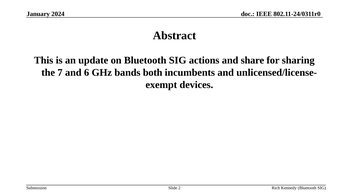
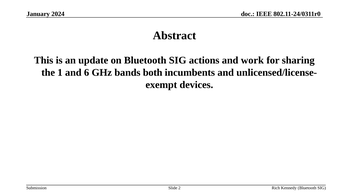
share: share -> work
7: 7 -> 1
